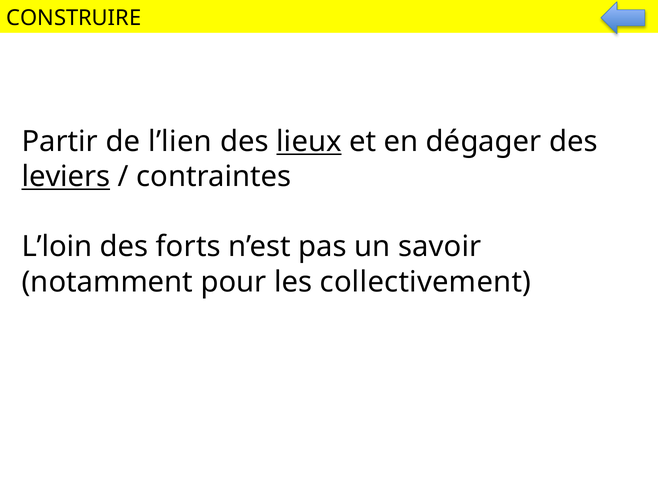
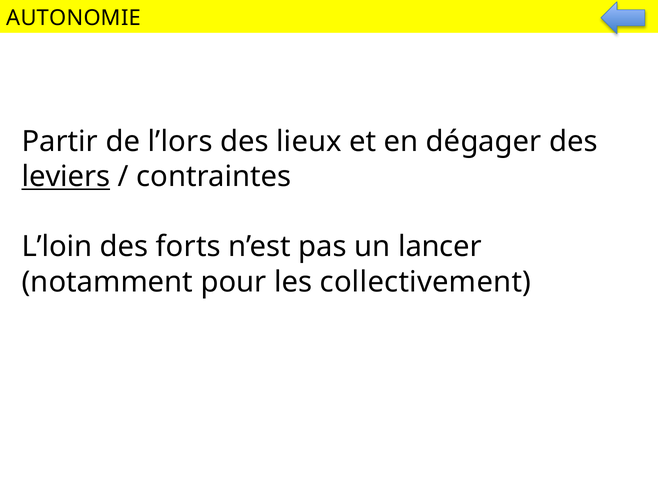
CONSTRUIRE: CONSTRUIRE -> AUTONOMIE
l’lien: l’lien -> l’lors
lieux underline: present -> none
savoir: savoir -> lancer
